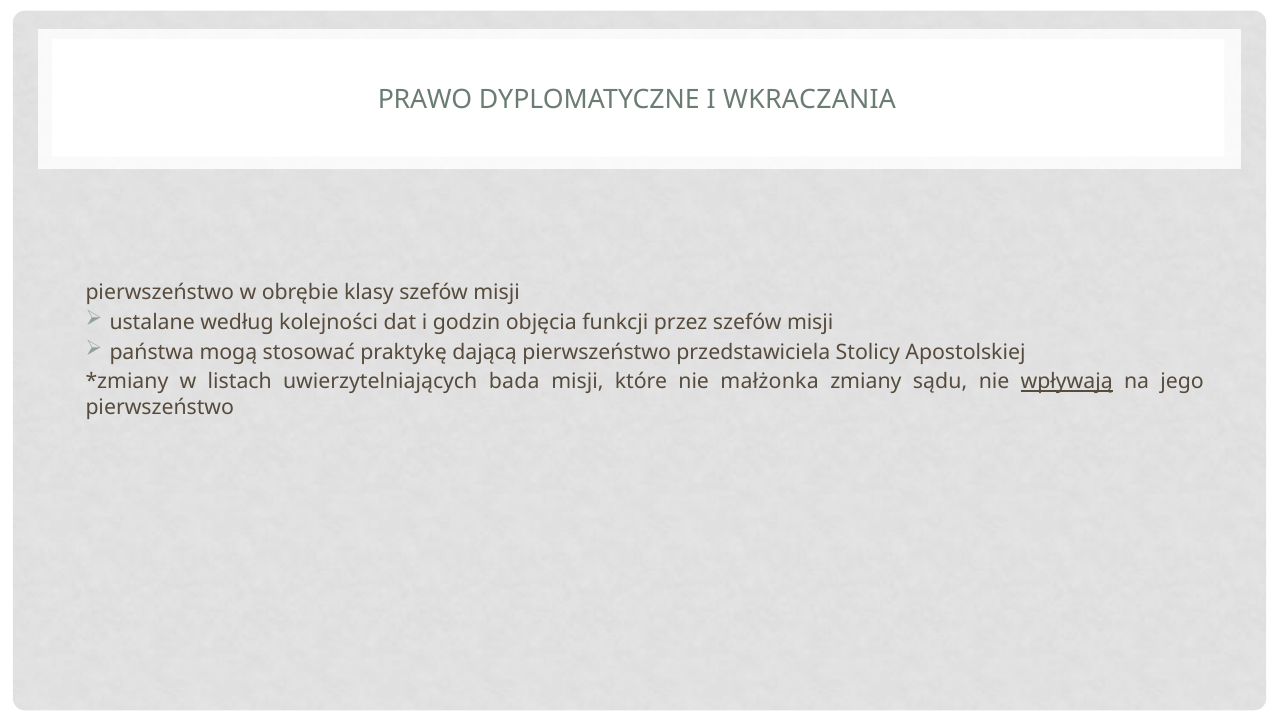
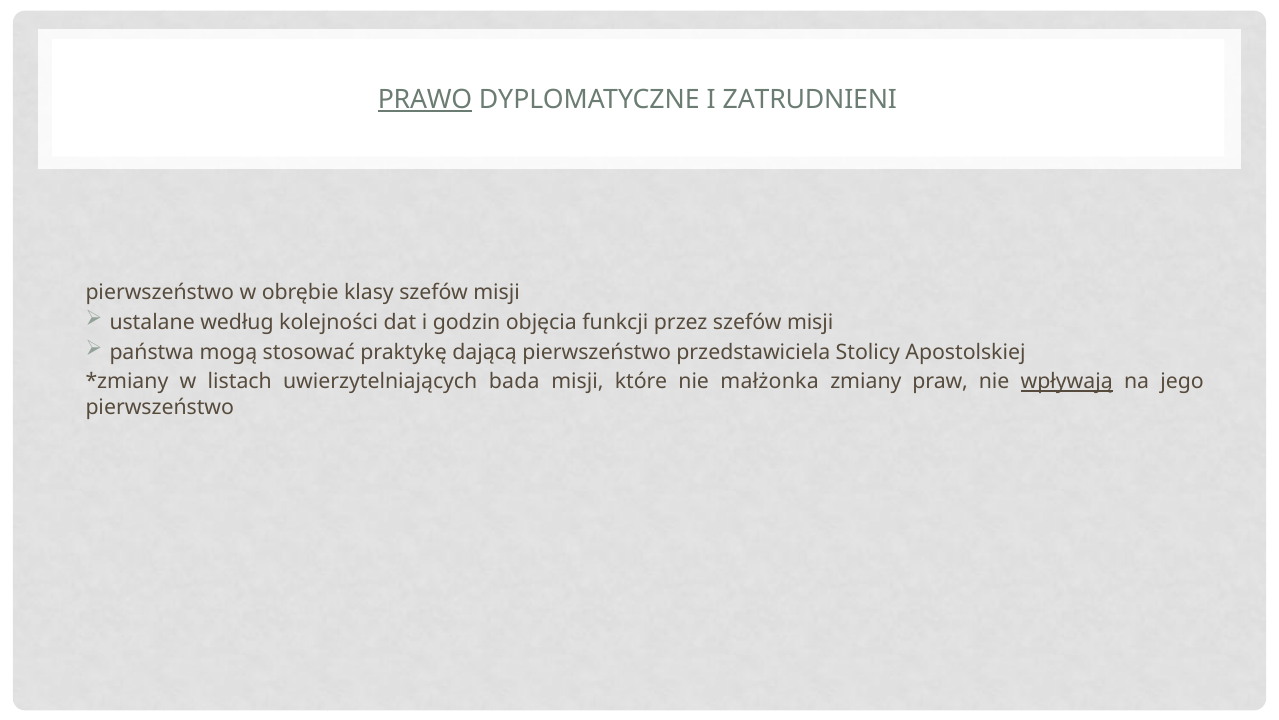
PRAWO underline: none -> present
WKRACZANIA: WKRACZANIA -> ZATRUDNIENI
sądu: sądu -> praw
